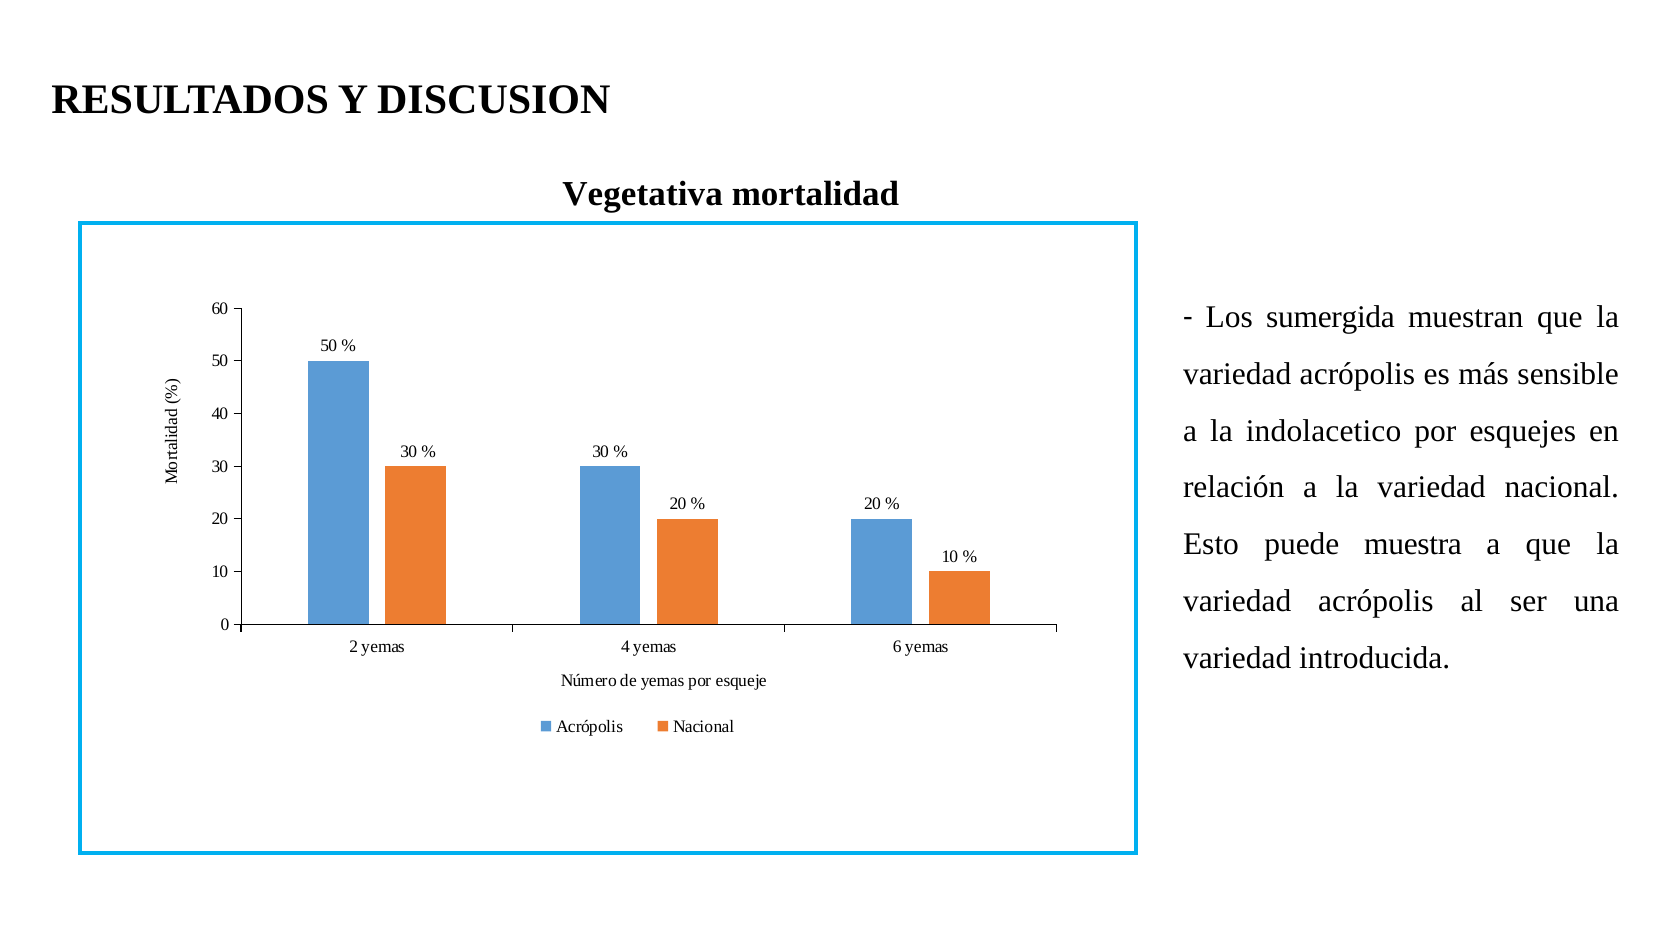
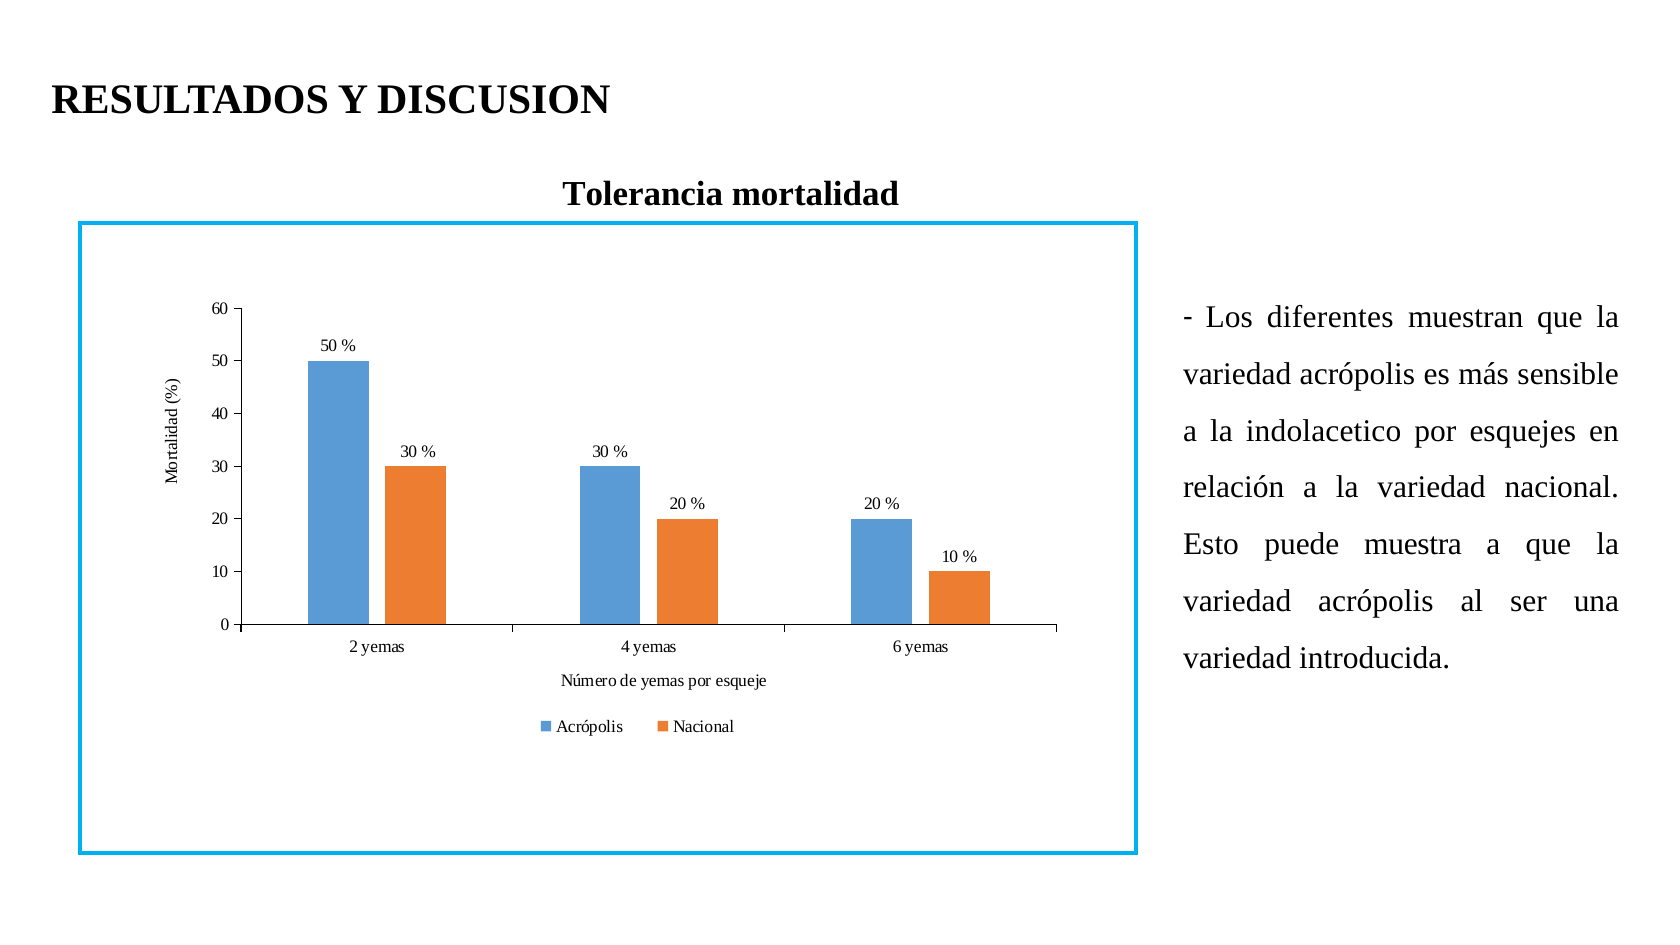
Vegetativa: Vegetativa -> Tolerancia
sumergida: sumergida -> diferentes
